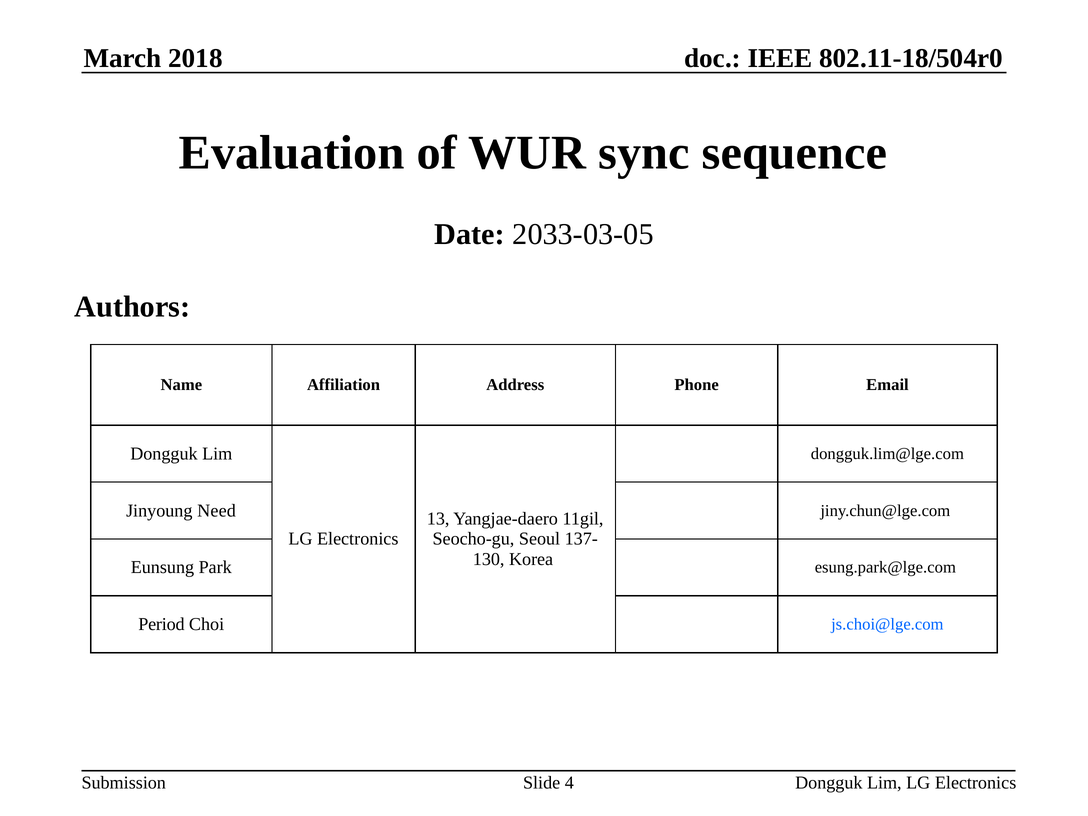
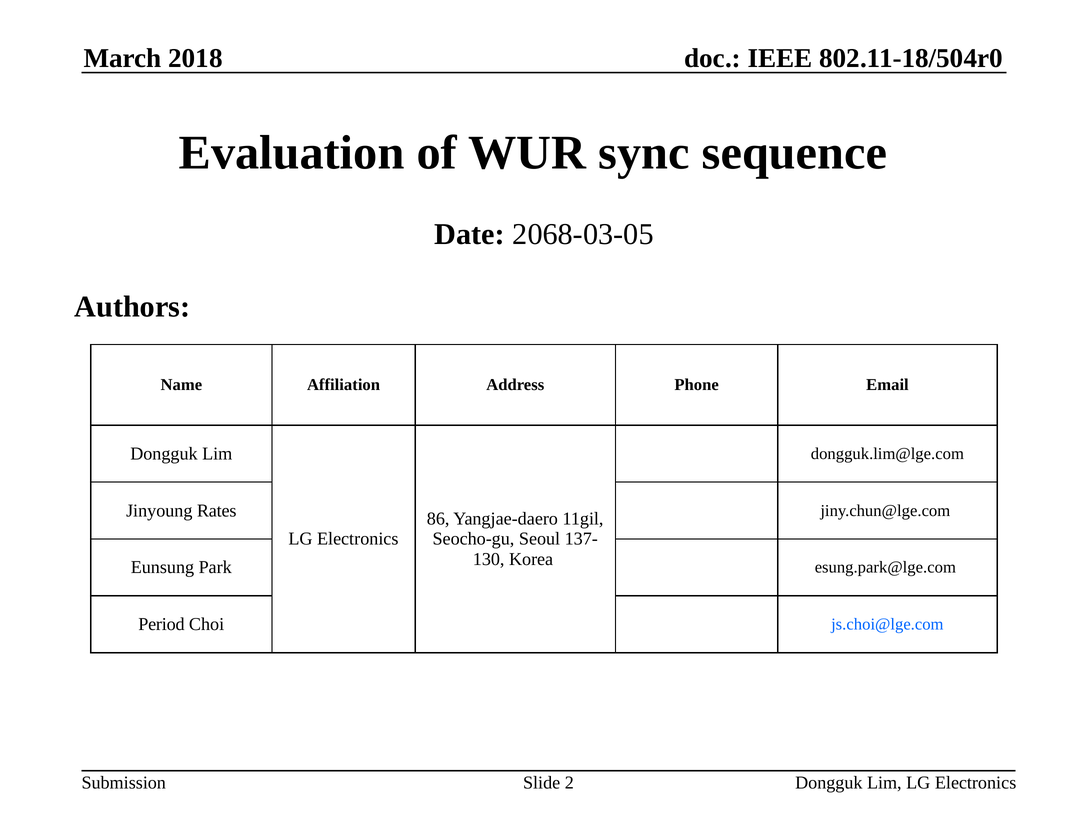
2033-03-05: 2033-03-05 -> 2068-03-05
Need: Need -> Rates
13: 13 -> 86
4: 4 -> 2
